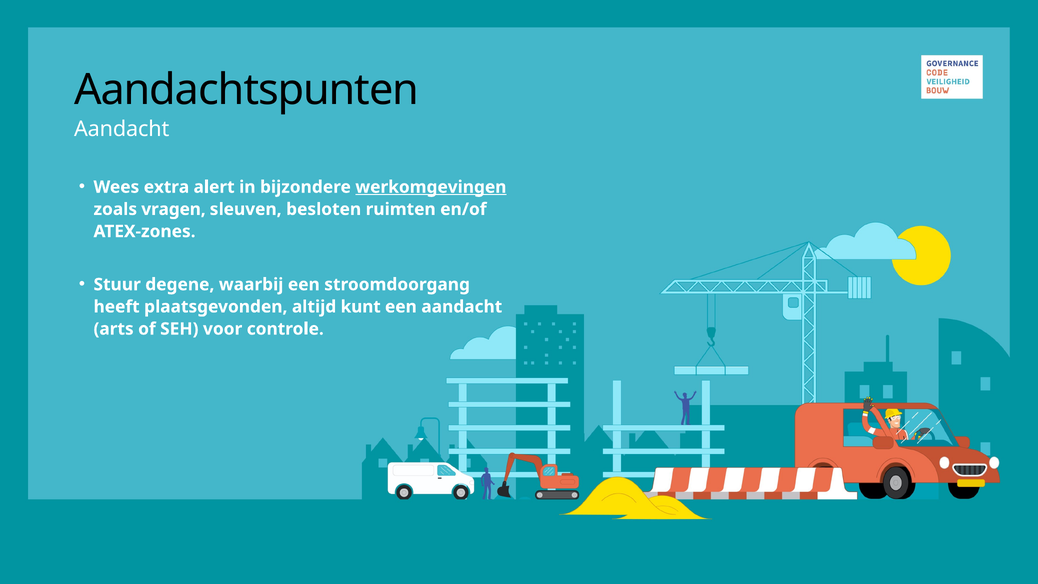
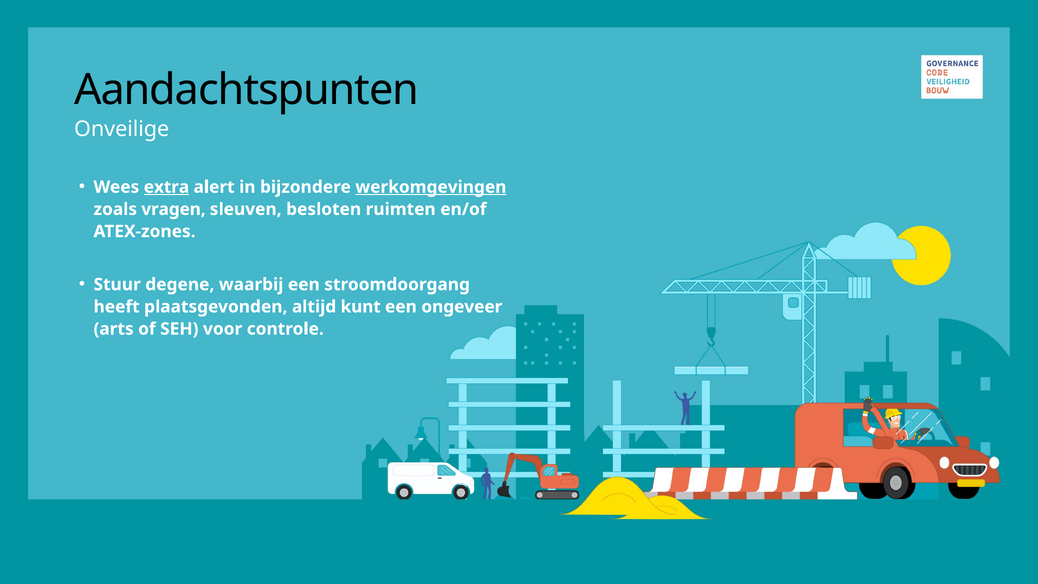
Aandacht at (122, 129): Aandacht -> Onveilige
extra underline: none -> present
een aandacht: aandacht -> ongeveer
